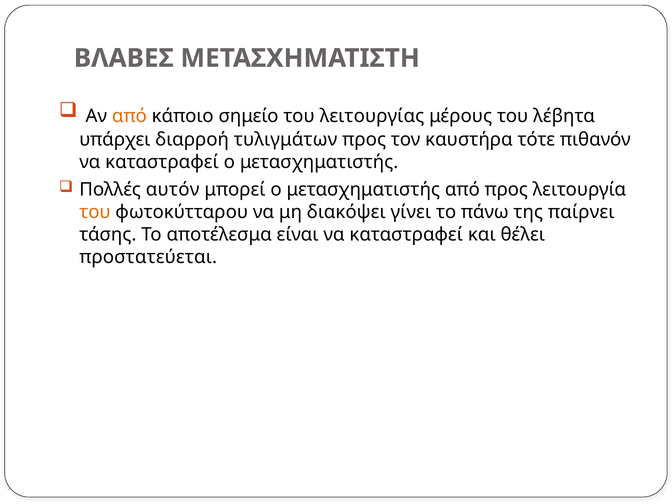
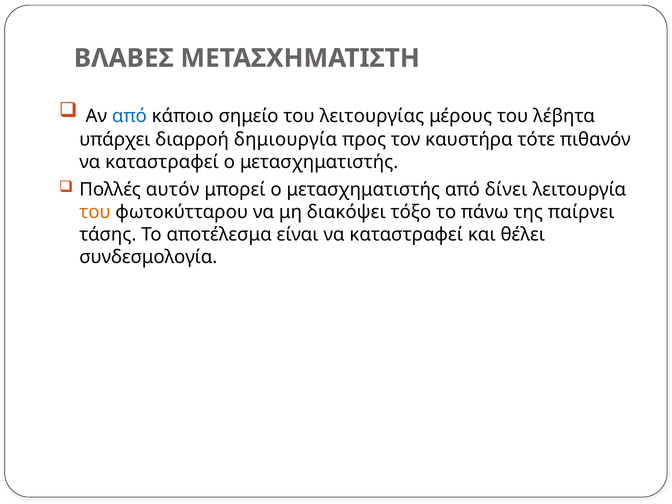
από at (129, 116) colour: orange -> blue
τυλιγμάτων: τυλιγμάτων -> δημιουργία
από προς: προς -> δίνει
γίνει: γίνει -> τόξο
προστατεύεται: προστατεύεται -> συνδεσμολογία
